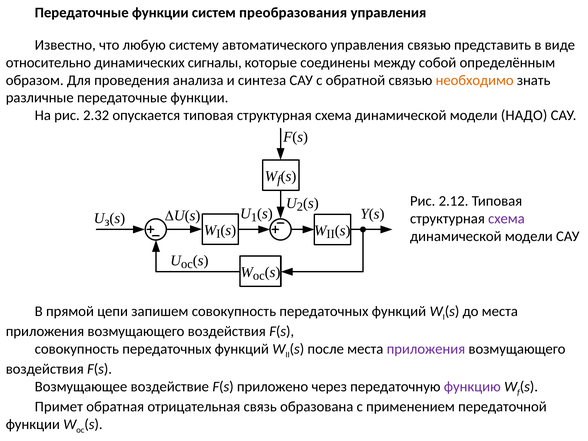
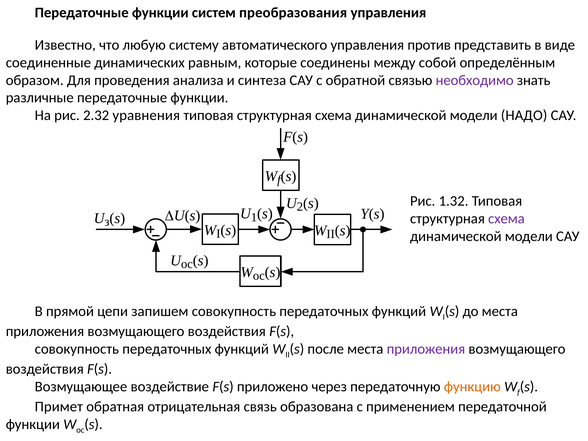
управления связью: связью -> против
относительно: относительно -> соединенные
сигналы: сигналы -> равным
необходимо colour: orange -> purple
опускается: опускается -> уравнения
2.12: 2.12 -> 1.32
функцию colour: purple -> orange
